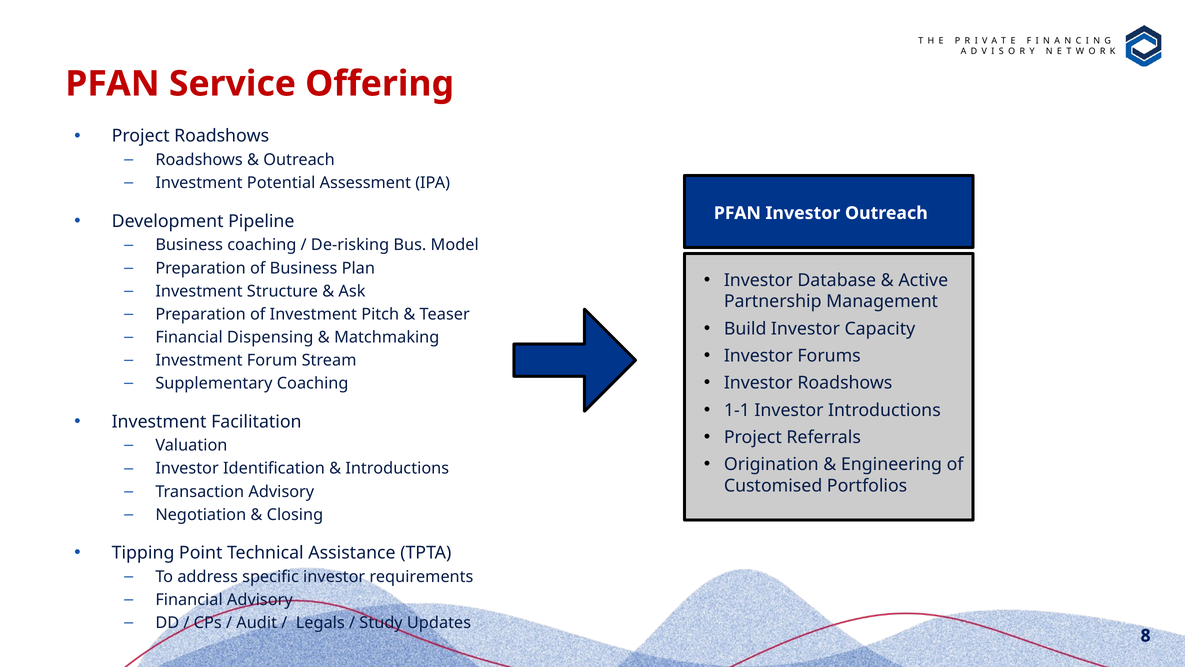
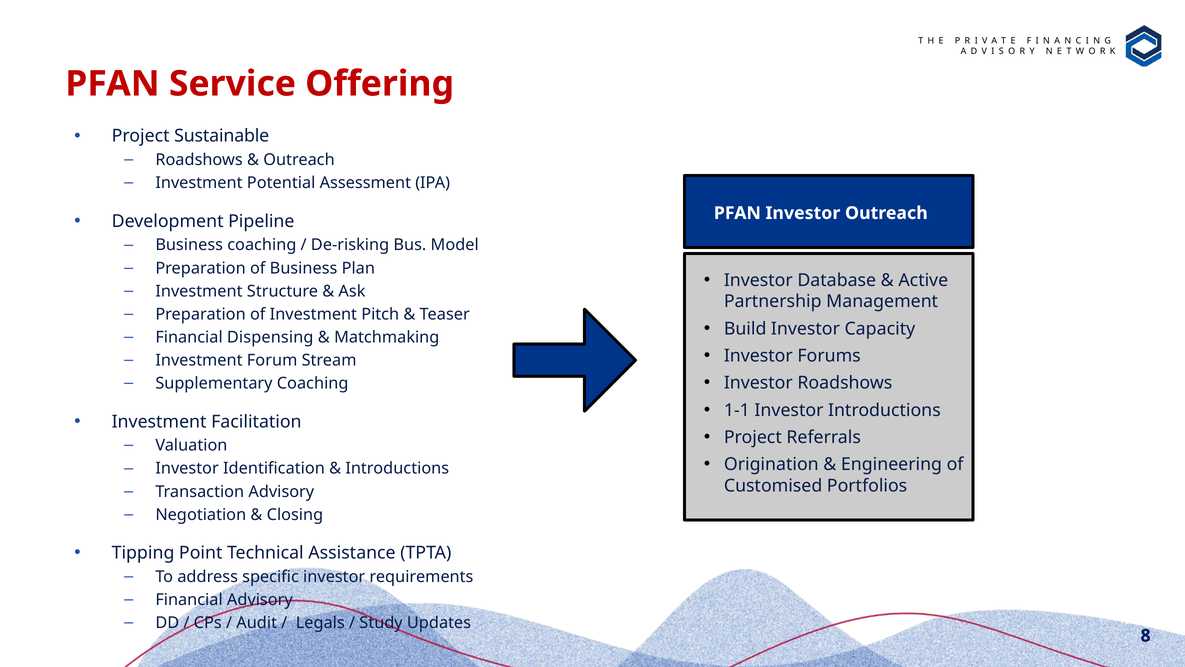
Project Roadshows: Roadshows -> Sustainable
